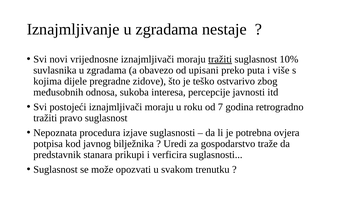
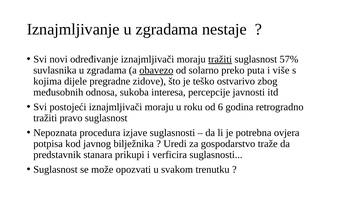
vrijednosne: vrijednosne -> određivanje
10%: 10% -> 57%
obavezo underline: none -> present
upisani: upisani -> solarno
7: 7 -> 6
